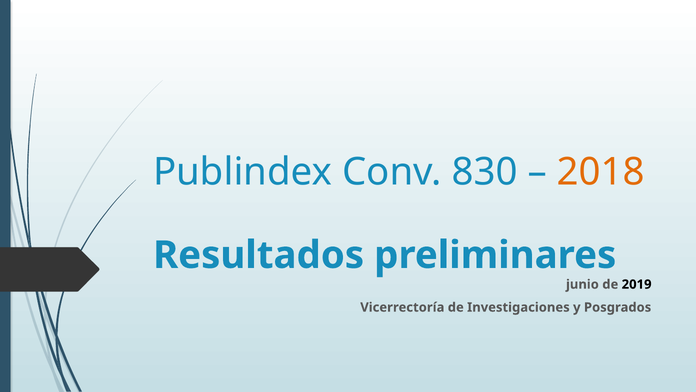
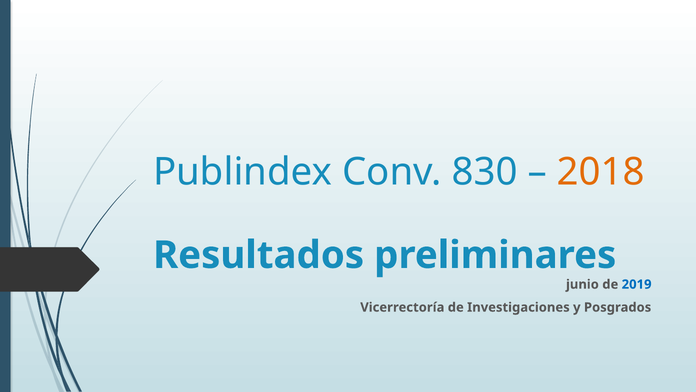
2019 colour: black -> blue
